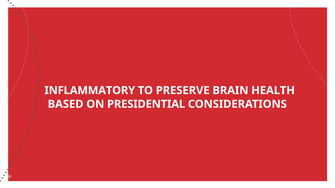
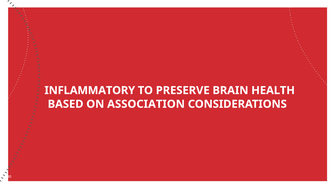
PRESIDENTIAL: PRESIDENTIAL -> ASSOCIATION
